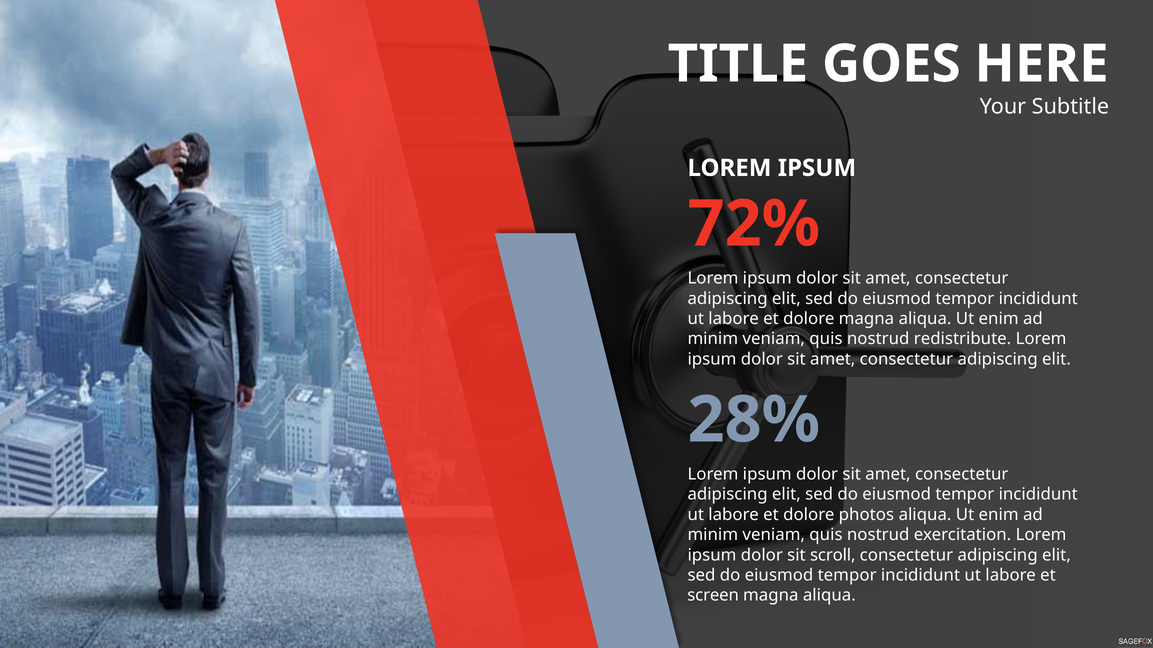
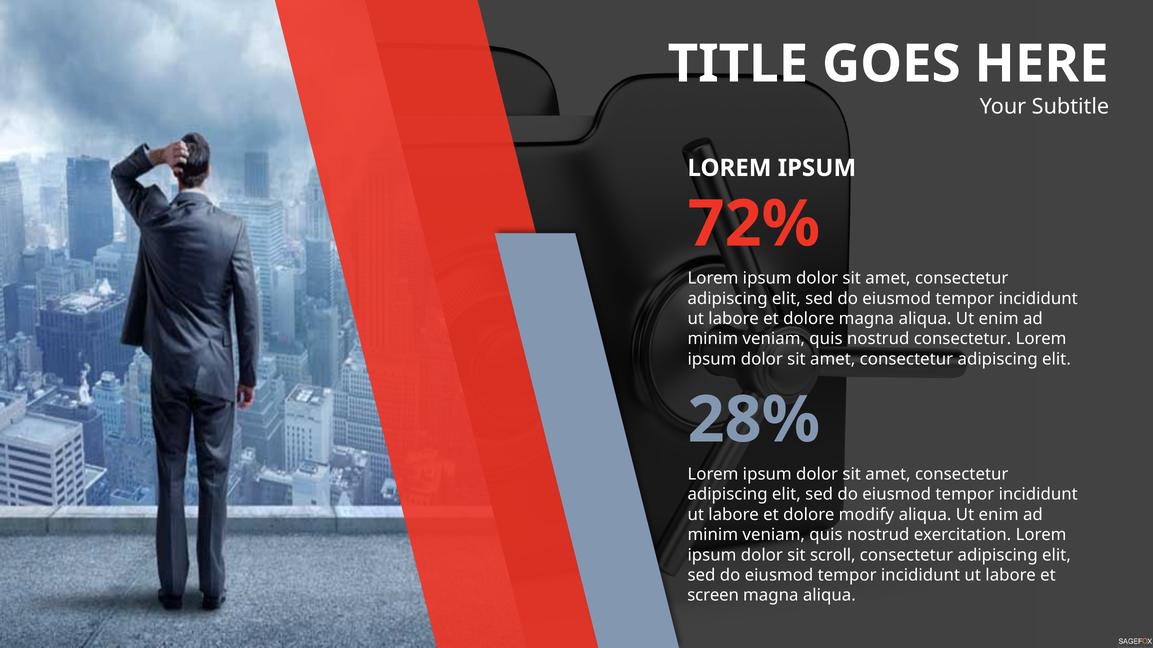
nostrud redistribute: redistribute -> consectetur
photos: photos -> modify
